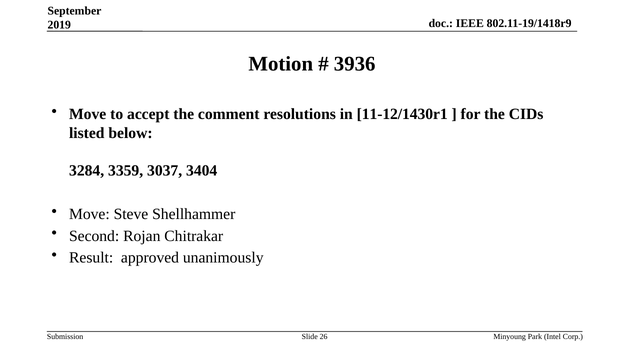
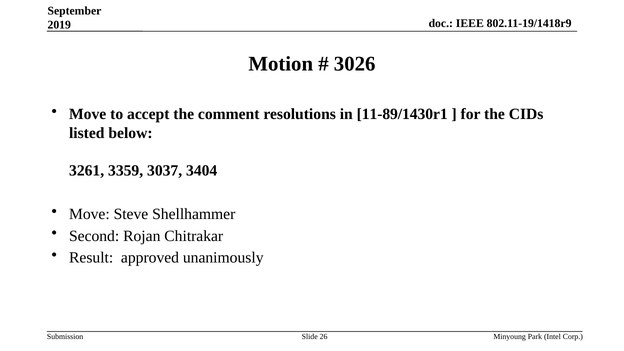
3936: 3936 -> 3026
11-12/1430r1: 11-12/1430r1 -> 11-89/1430r1
3284: 3284 -> 3261
